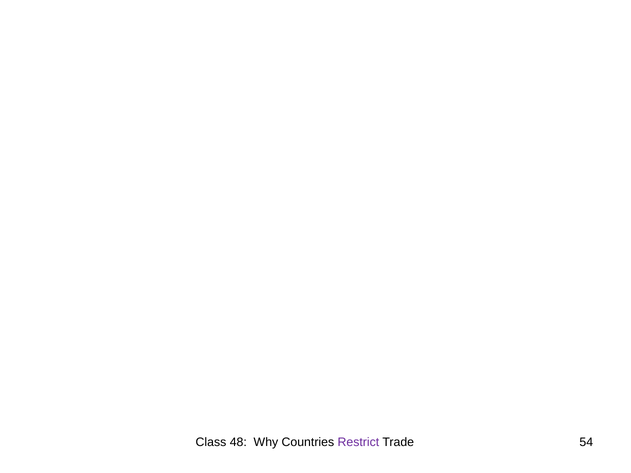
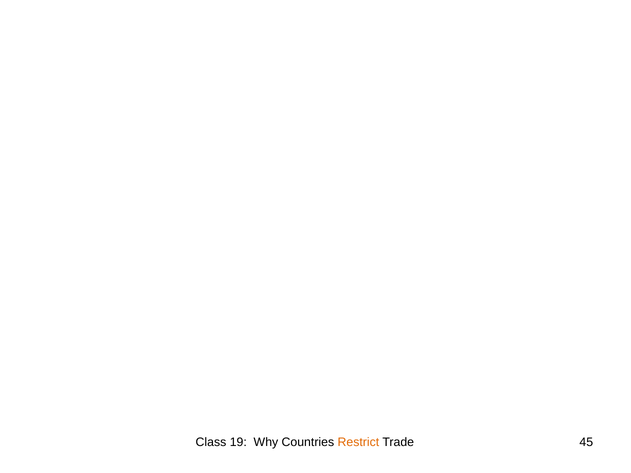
48: 48 -> 19
Restrict colour: purple -> orange
54: 54 -> 45
